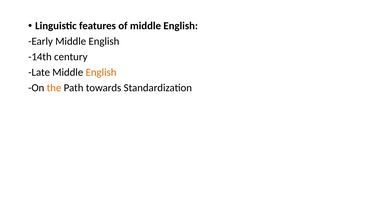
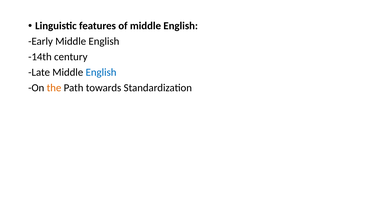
English at (101, 72) colour: orange -> blue
